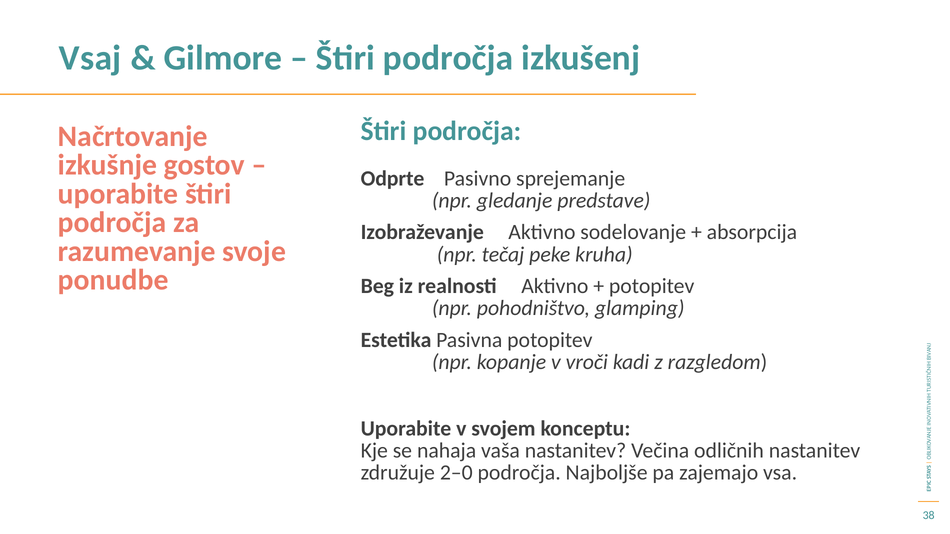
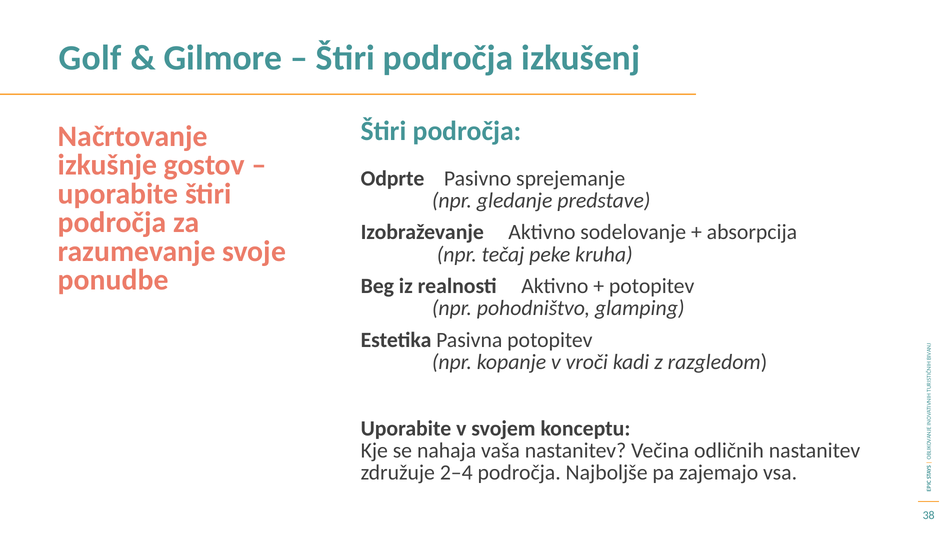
Vsaj: Vsaj -> Golf
2–0: 2–0 -> 2–4
